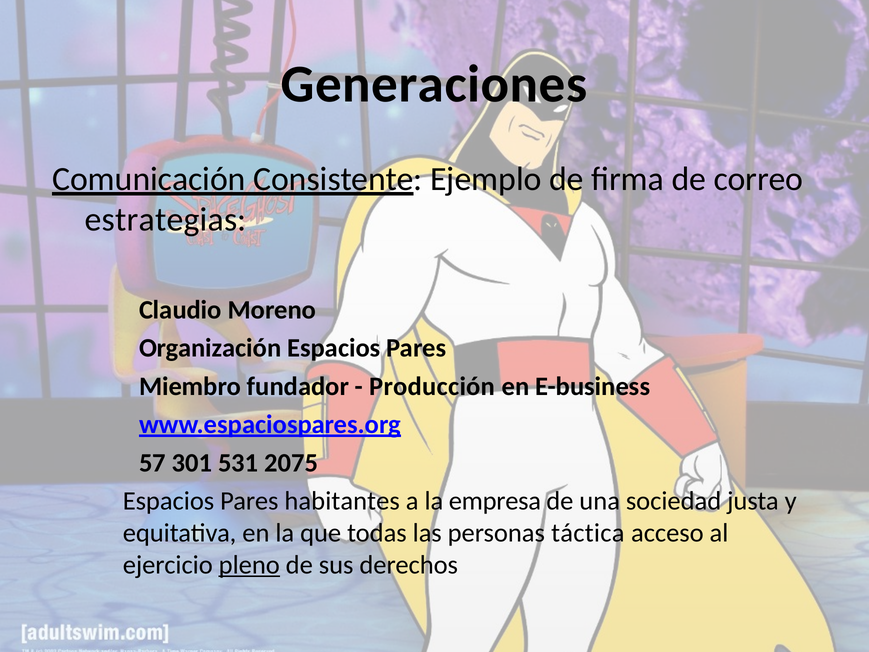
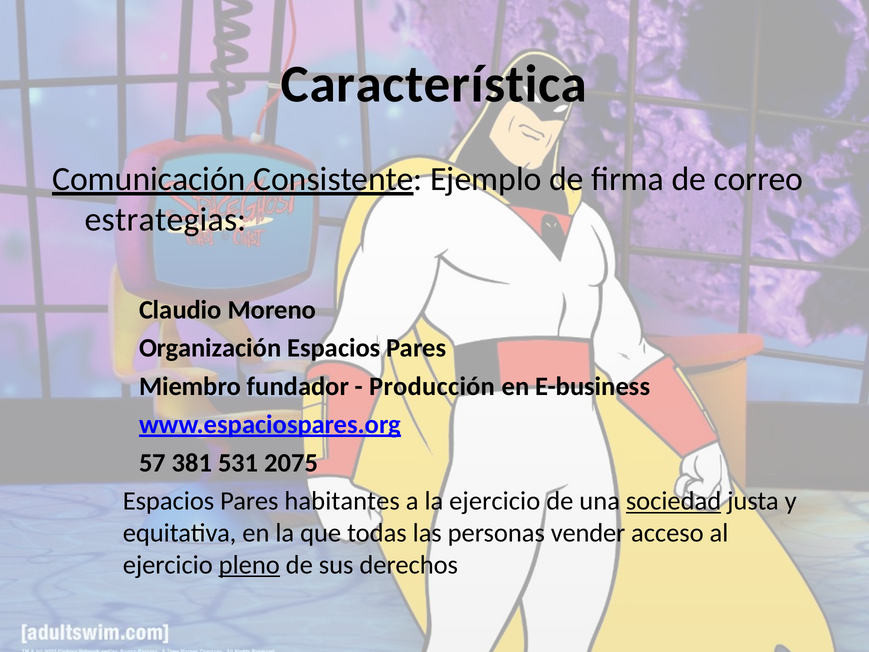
Generaciones: Generaciones -> Característica
301: 301 -> 381
la empresa: empresa -> ejercicio
sociedad underline: none -> present
táctica: táctica -> vender
